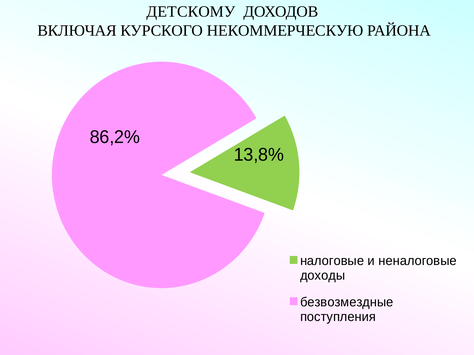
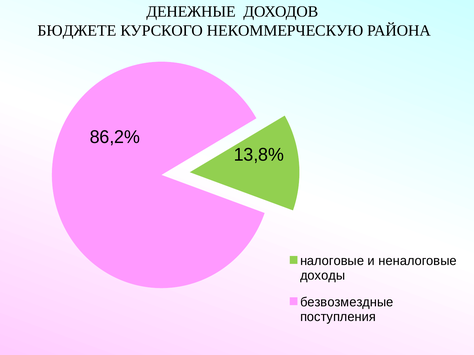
ДЕТСКОМУ: ДЕТСКОМУ -> ДЕНЕЖНЫЕ
ВКЛЮЧАЯ: ВКЛЮЧАЯ -> БЮДЖЕТЕ
